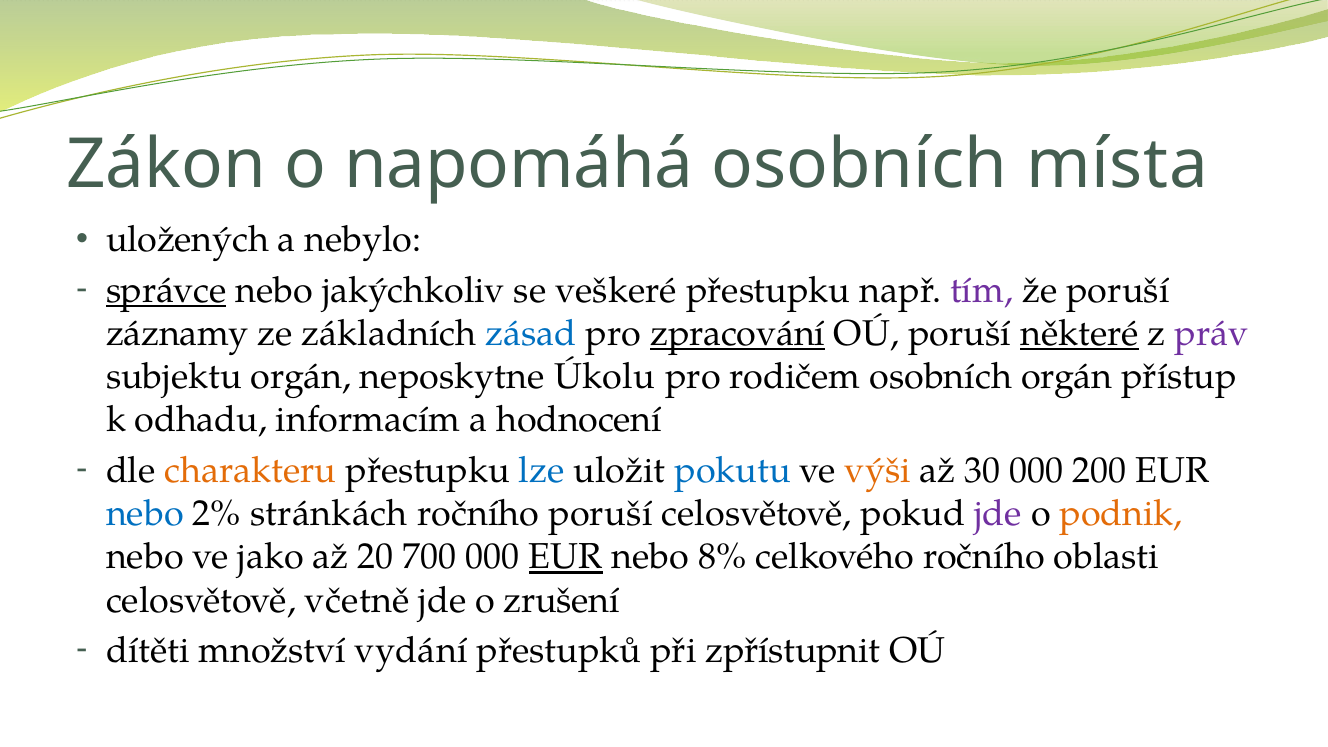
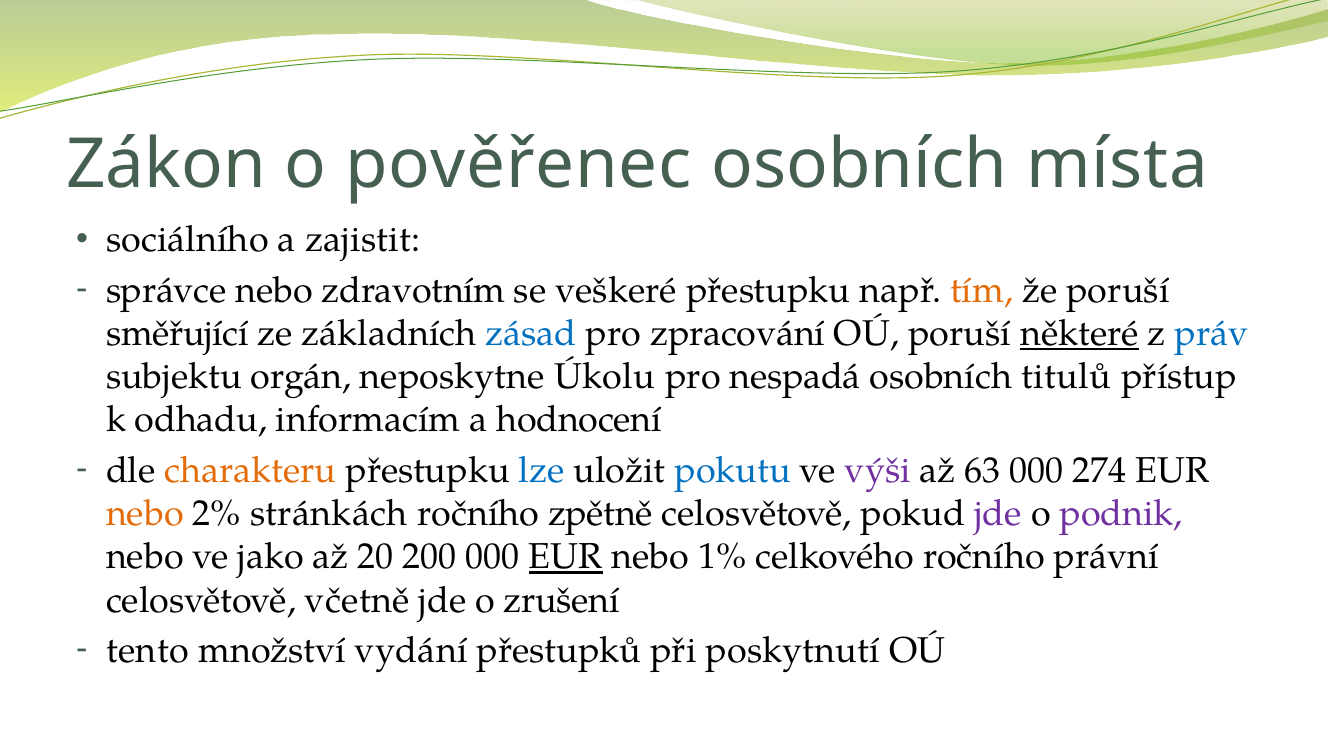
napomáhá: napomáhá -> pověřenec
uložených: uložených -> sociálního
nebylo: nebylo -> zajistit
správce underline: present -> none
jakýchkoliv: jakýchkoliv -> zdravotním
tím colour: purple -> orange
záznamy: záznamy -> směřující
zpracování underline: present -> none
práv colour: purple -> blue
rodičem: rodičem -> nespadá
osobních orgán: orgán -> titulů
výši colour: orange -> purple
30: 30 -> 63
200: 200 -> 274
nebo at (145, 514) colour: blue -> orange
ročního poruší: poruší -> zpětně
podnik colour: orange -> purple
700: 700 -> 200
8%: 8% -> 1%
oblasti: oblasti -> právní
dítěti: dítěti -> tento
zpřístupnit: zpřístupnit -> poskytnutí
